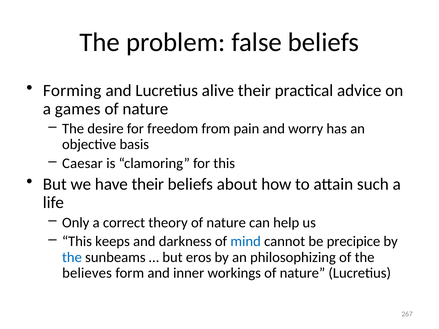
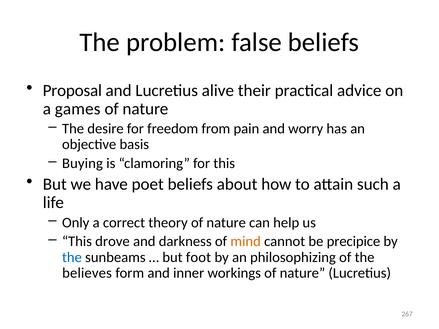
Forming: Forming -> Proposal
Caesar: Caesar -> Buying
have their: their -> poet
keeps: keeps -> drove
mind colour: blue -> orange
eros: eros -> foot
